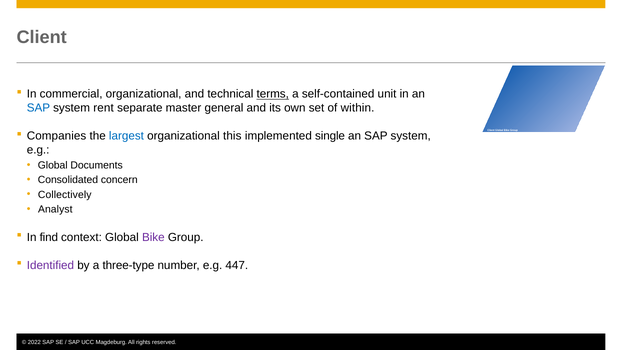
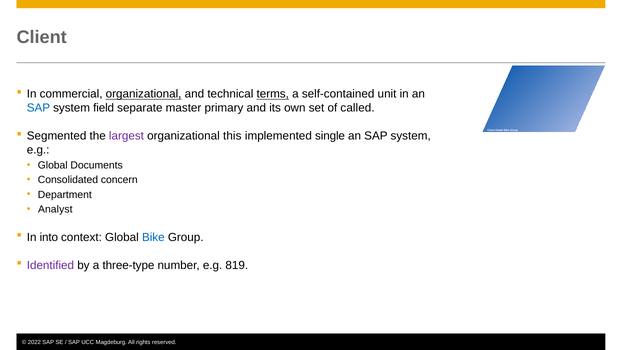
organizational at (144, 94) underline: none -> present
rent: rent -> field
general: general -> primary
within: within -> called
Companies: Companies -> Segmented
largest colour: blue -> purple
Collectively: Collectively -> Department
find: find -> into
Bike at (153, 237) colour: purple -> blue
447: 447 -> 819
